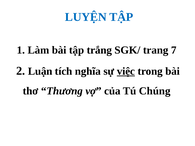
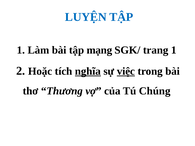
trắng: trắng -> mạng
trang 7: 7 -> 1
Luận: Luận -> Hoặc
nghĩa underline: none -> present
